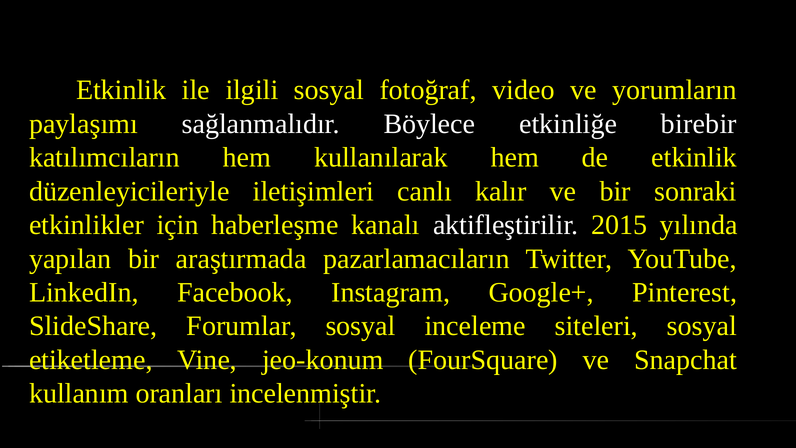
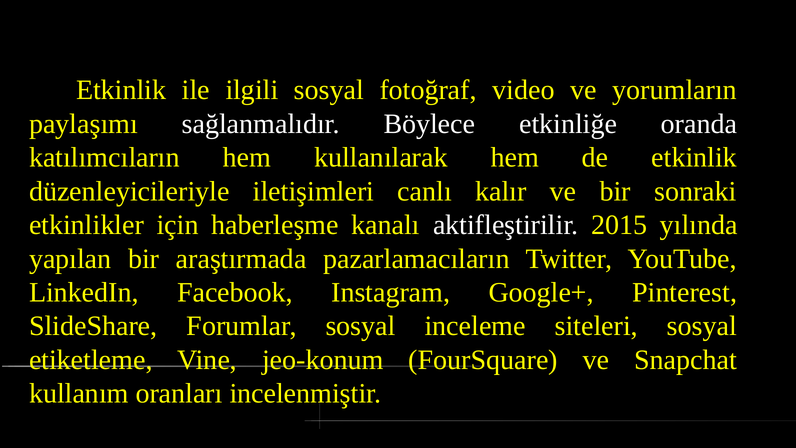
birebir: birebir -> oranda
